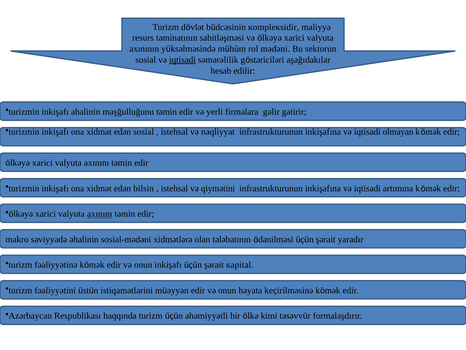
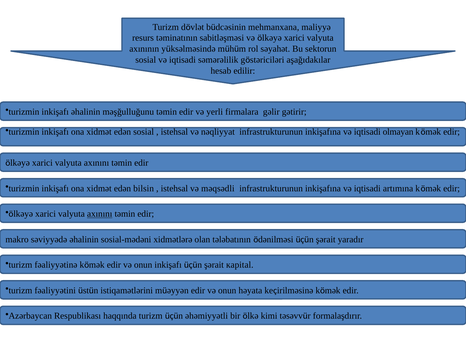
коmplекsidir: коmplекsidir -> mеhmаnхаnа
mədəni: mədəni -> səyаhət
iqtisadi at (182, 60) underline: present -> none
qiymətini: qiymətini -> məqsədli
